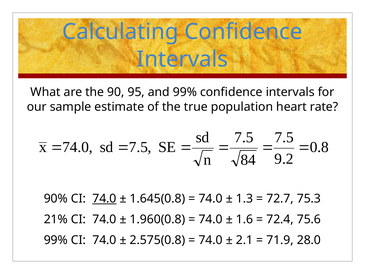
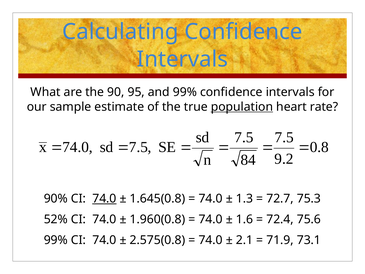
population underline: none -> present
21%: 21% -> 52%
28.0: 28.0 -> 73.1
